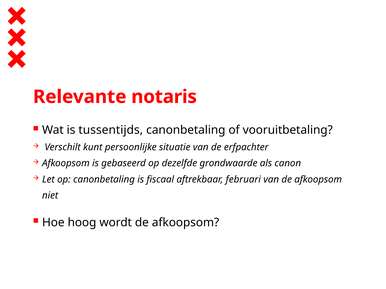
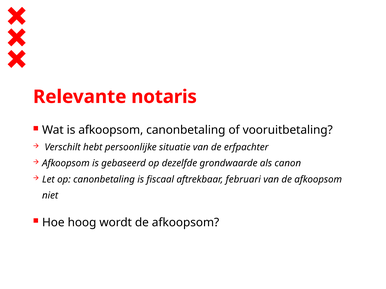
is tussentijds: tussentijds -> afkoopsom
kunt: kunt -> hebt
